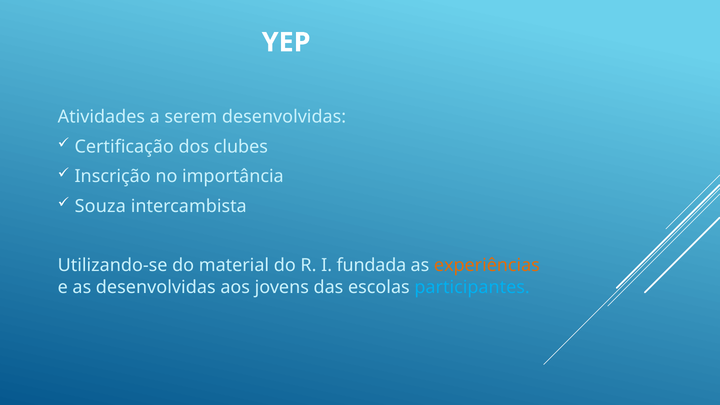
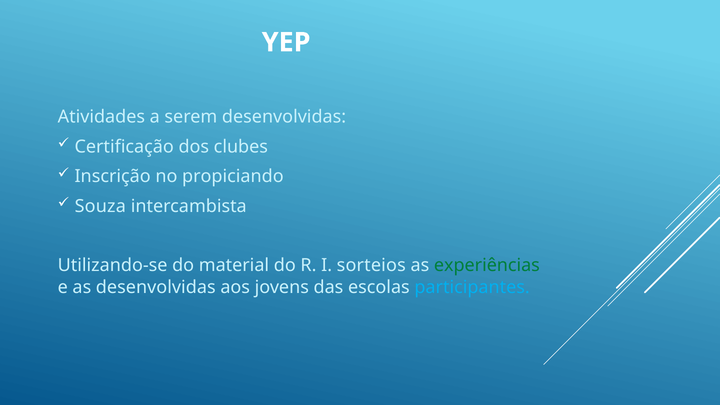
importância: importância -> propiciando
fundada: fundada -> sorteios
experiências colour: orange -> green
